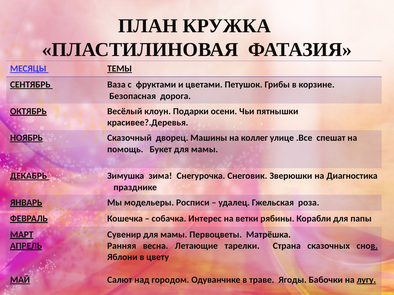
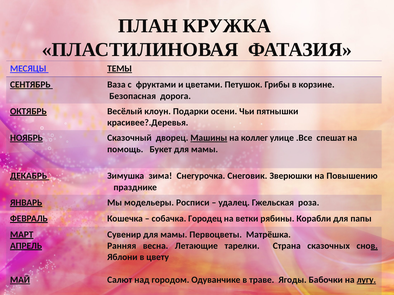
Машины underline: none -> present
Диагностика: Диагностика -> Повышению
Интерес: Интерес -> Городец
